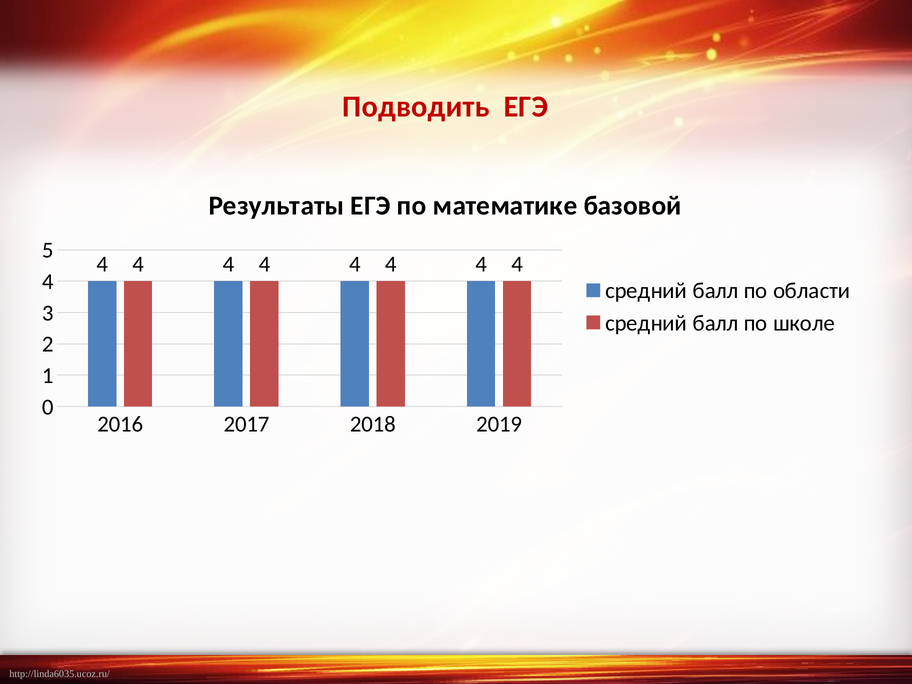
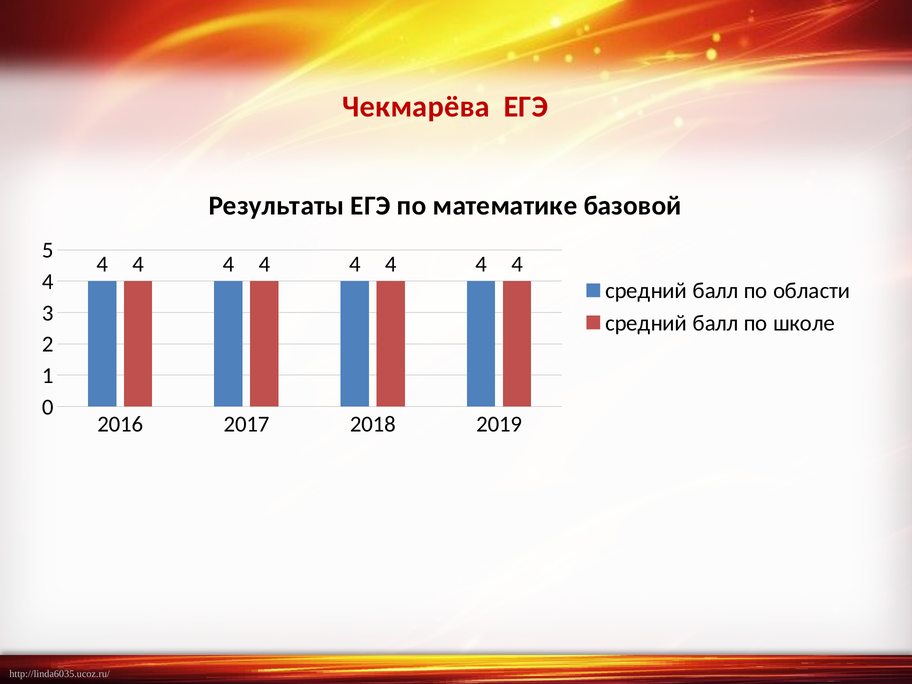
Подводить: Подводить -> Чекмарёва
